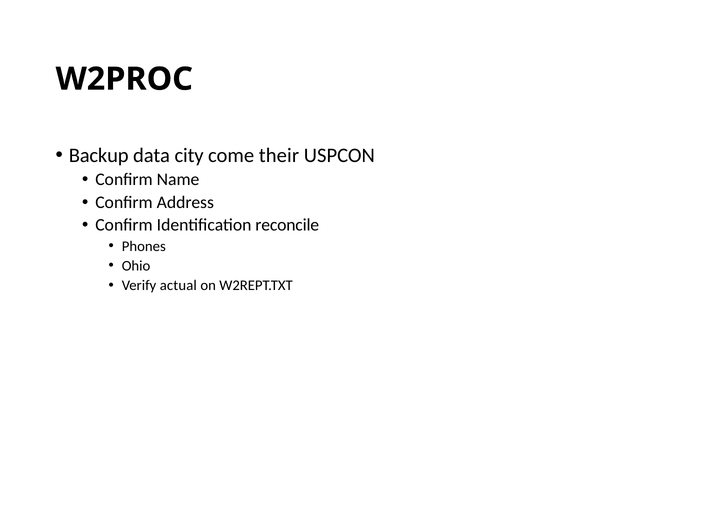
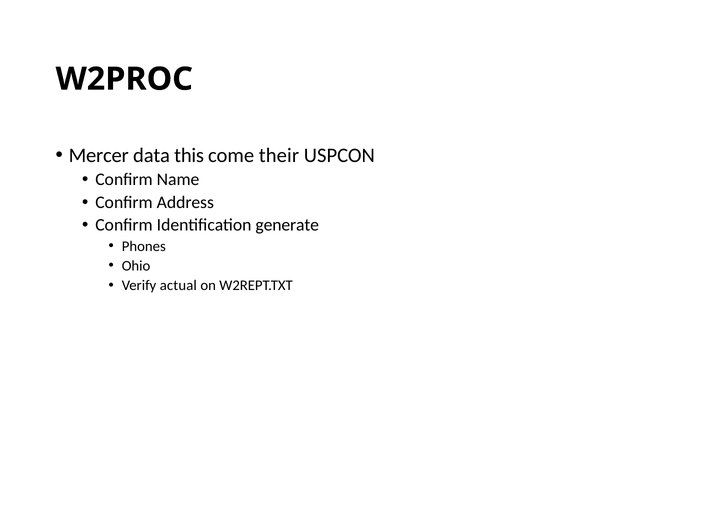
Backup: Backup -> Mercer
city: city -> this
reconcile: reconcile -> generate
